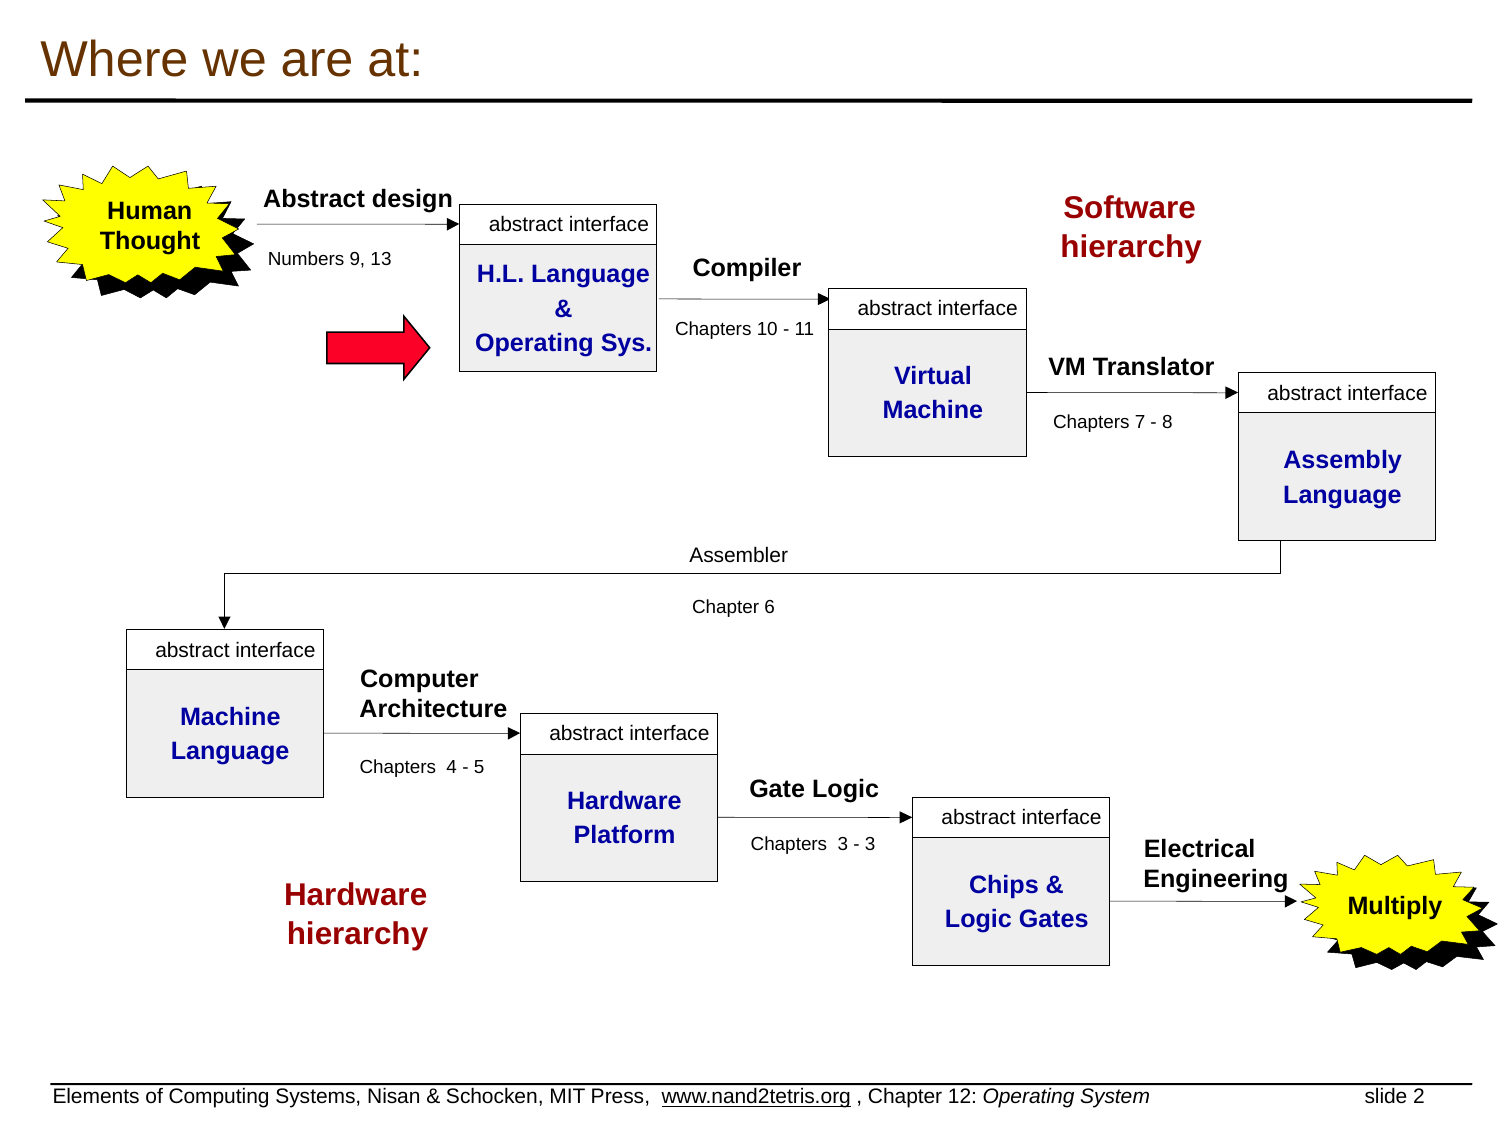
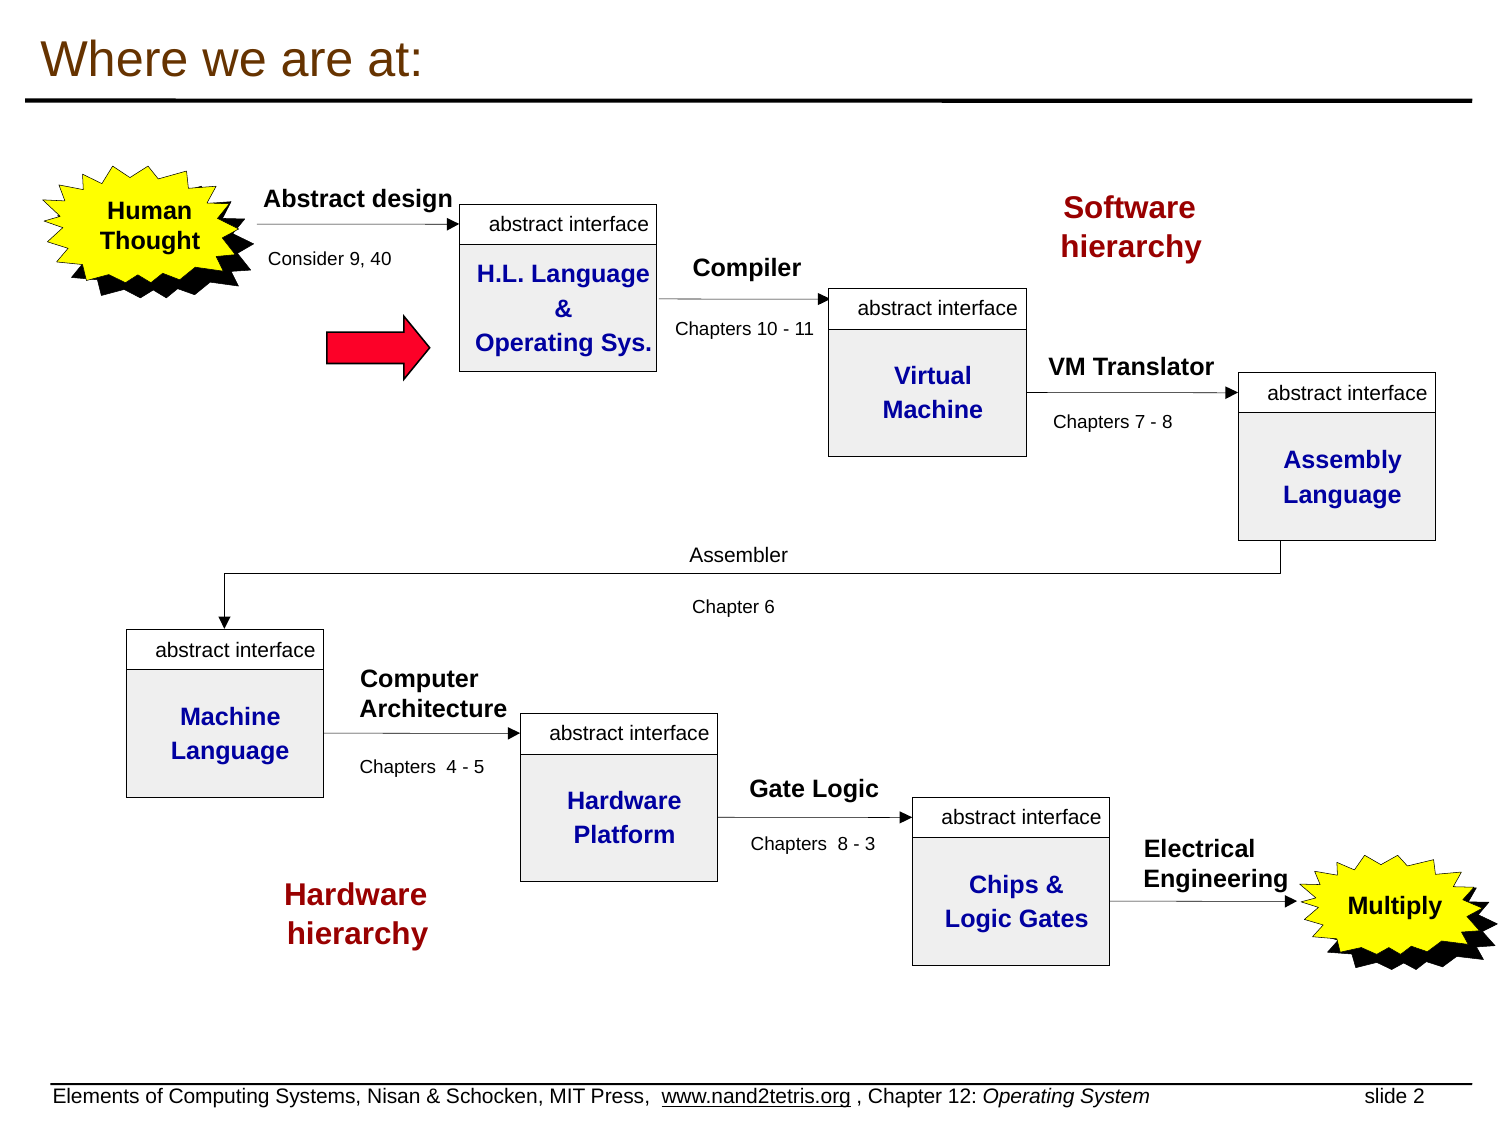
Numbers: Numbers -> Consider
13: 13 -> 40
Chapters 3: 3 -> 8
